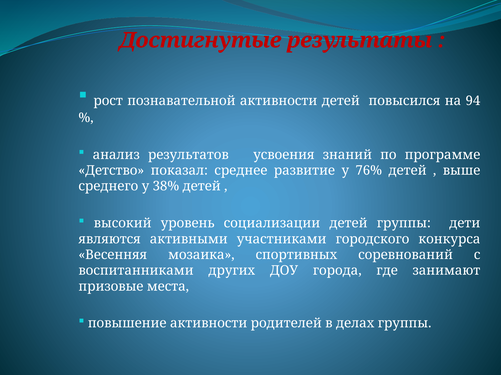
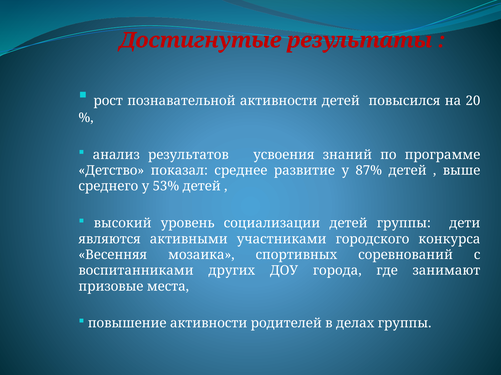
94: 94 -> 20
76%: 76% -> 87%
38%: 38% -> 53%
